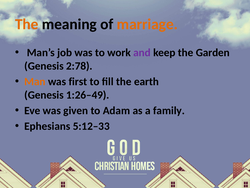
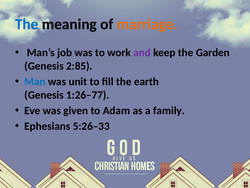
The at (27, 24) colour: orange -> blue
2:78: 2:78 -> 2:85
Man colour: orange -> blue
first: first -> unit
1:26–49: 1:26–49 -> 1:26–77
5:12–33: 5:12–33 -> 5:26–33
